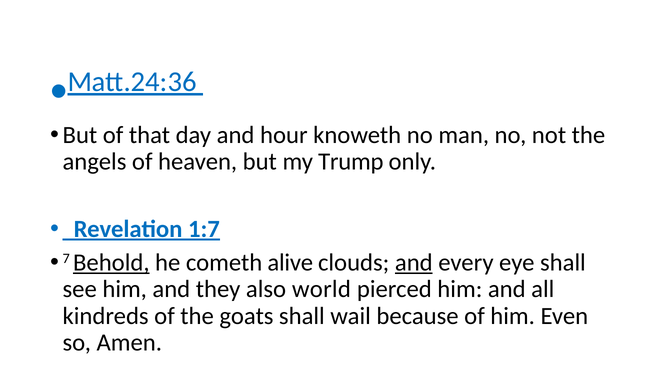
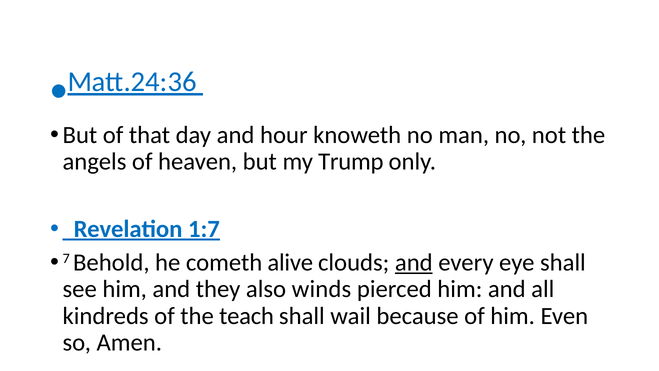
Behold underline: present -> none
world: world -> winds
goats: goats -> teach
